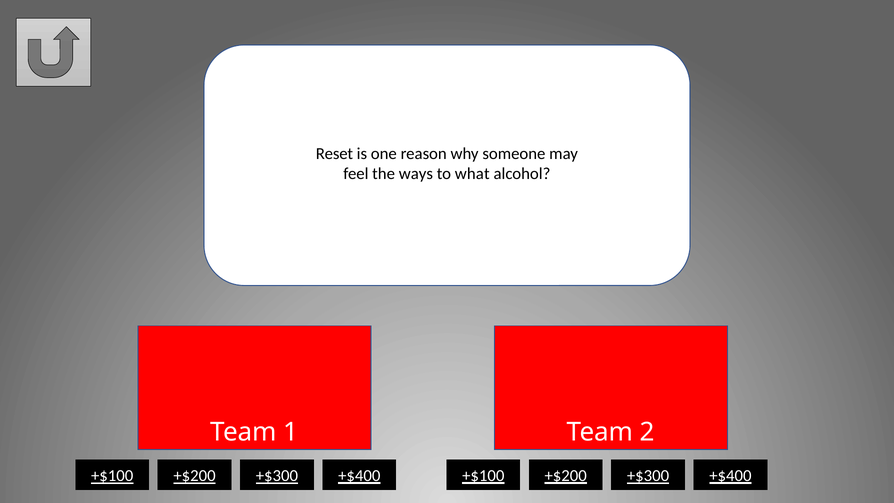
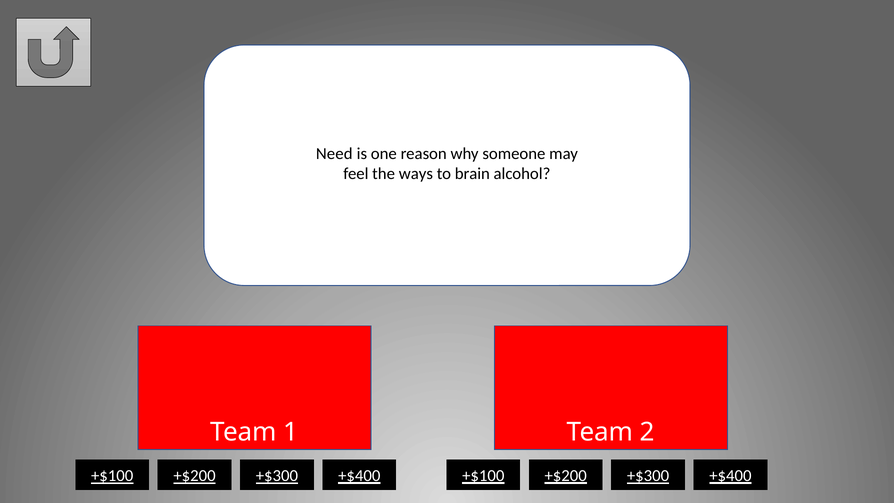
Reset: Reset -> Need
what: what -> brain
